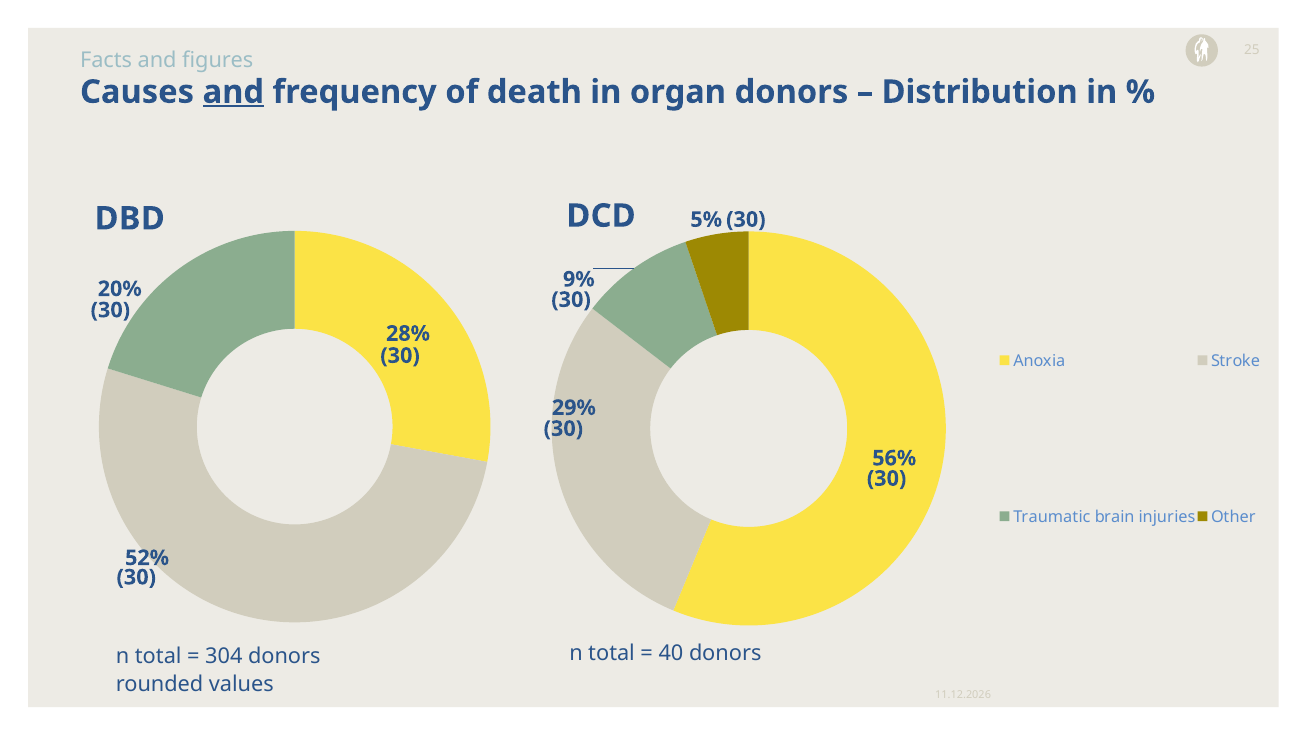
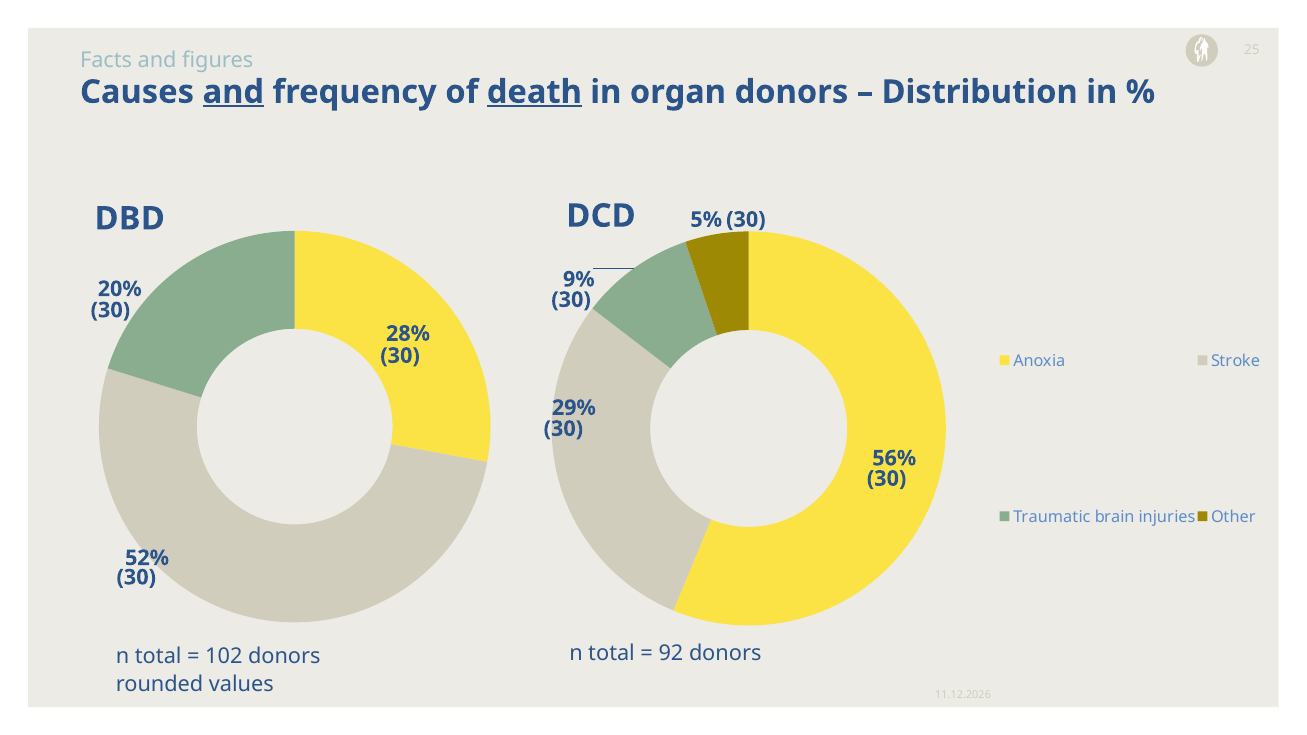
death underline: none -> present
304: 304 -> 102
40: 40 -> 92
